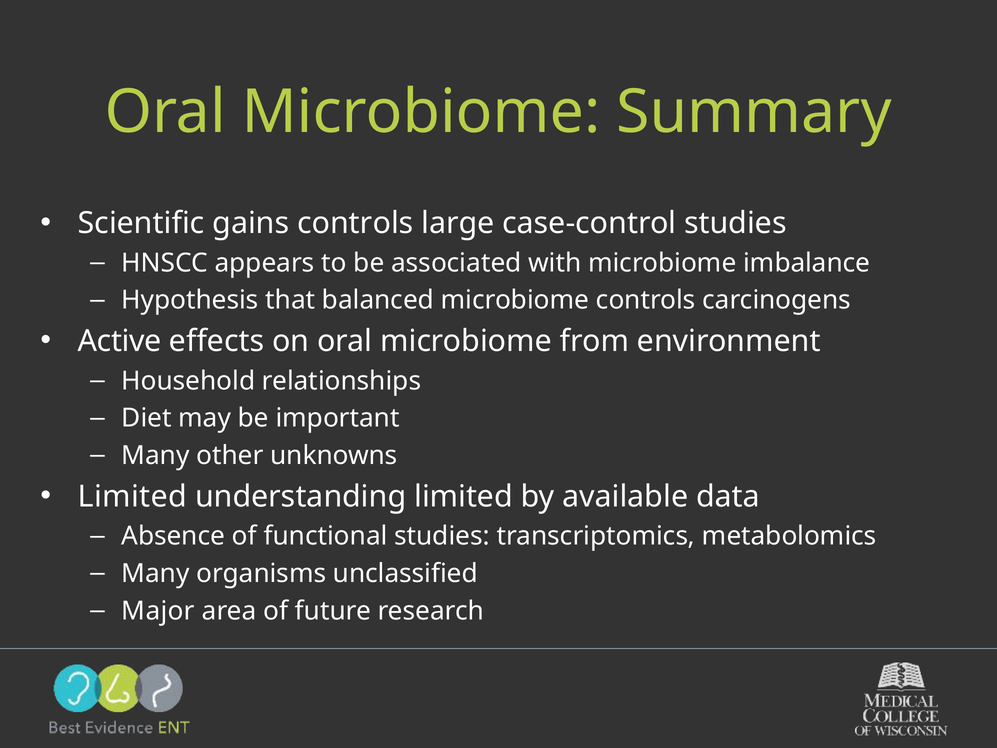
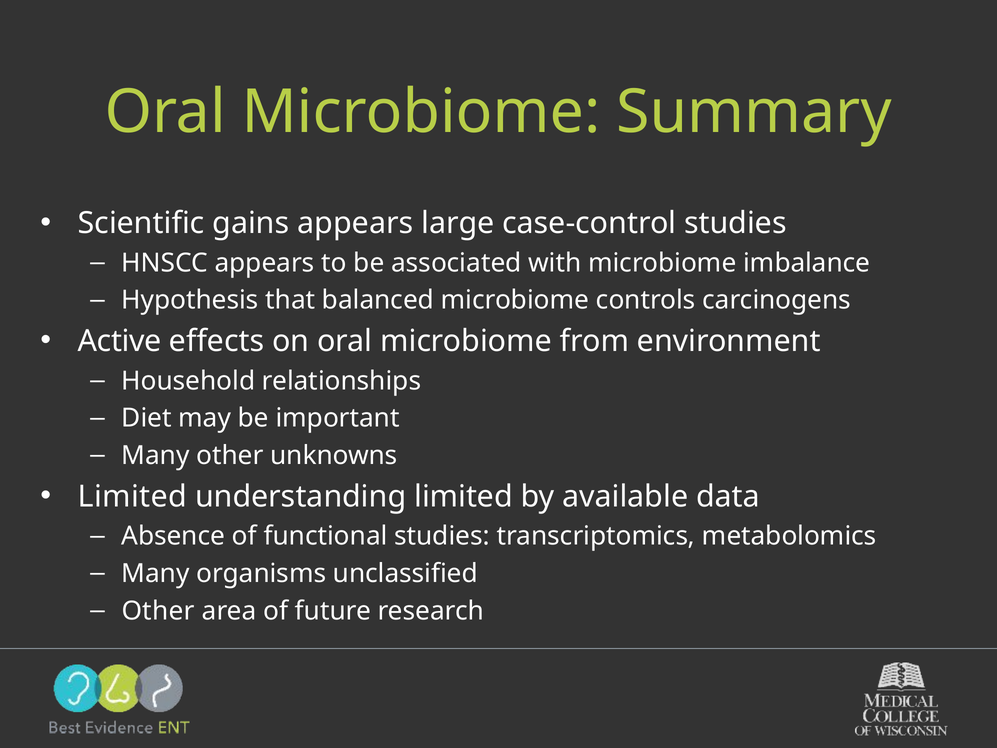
gains controls: controls -> appears
Major at (158, 611): Major -> Other
